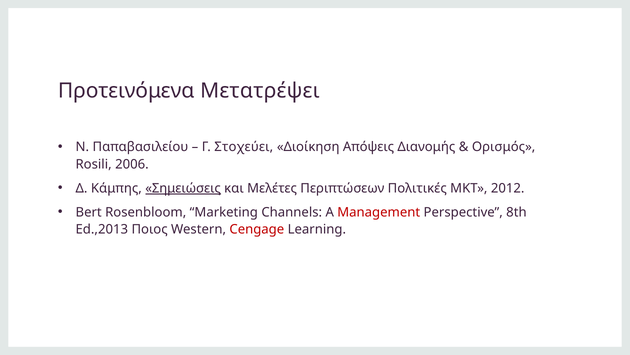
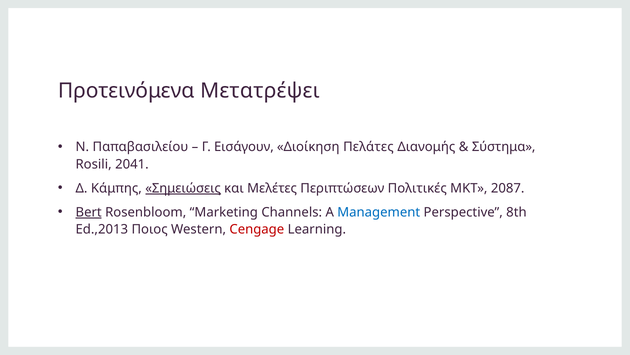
Στοχεύει: Στοχεύει -> Εισάγουν
Απόψεις: Απόψεις -> Πελάτες
Ορισμός: Ορισμός -> Σύστημα
2006: 2006 -> 2041
2012: 2012 -> 2087
Bert underline: none -> present
Management colour: red -> blue
